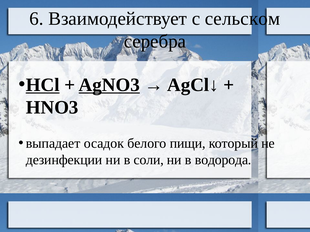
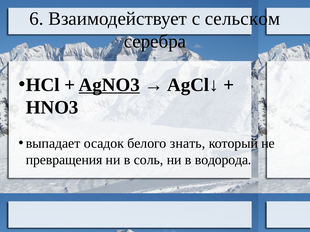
HCl underline: present -> none
пищи: пищи -> знать
дезинфекции: дезинфекции -> превращения
соли: соли -> соль
